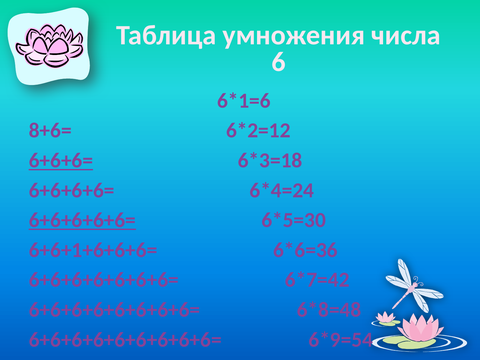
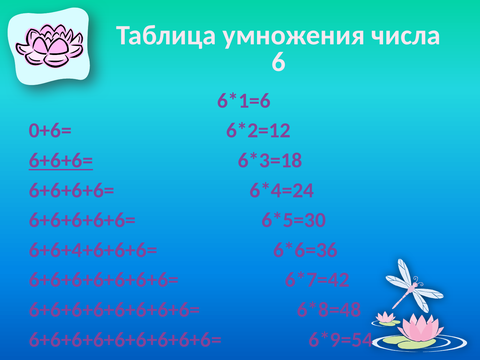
8+6=: 8+6= -> 0+6=
6+6+6+6+6= underline: present -> none
6+6+1+6+6+6=: 6+6+1+6+6+6= -> 6+6+4+6+6+6=
